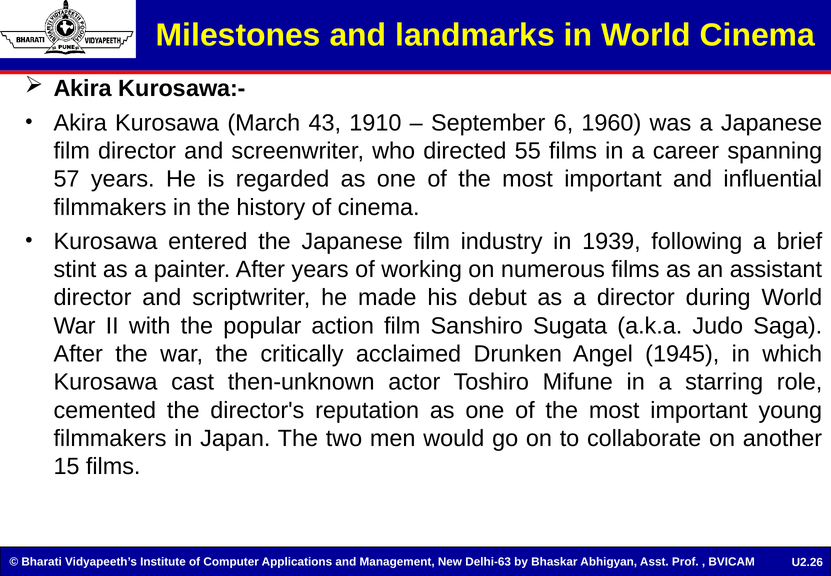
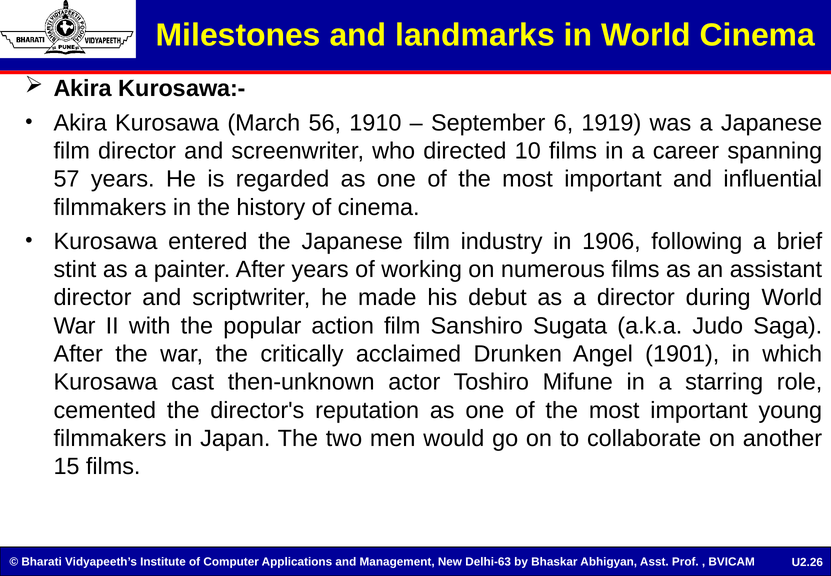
43: 43 -> 56
1960: 1960 -> 1919
55: 55 -> 10
1939: 1939 -> 1906
1945: 1945 -> 1901
